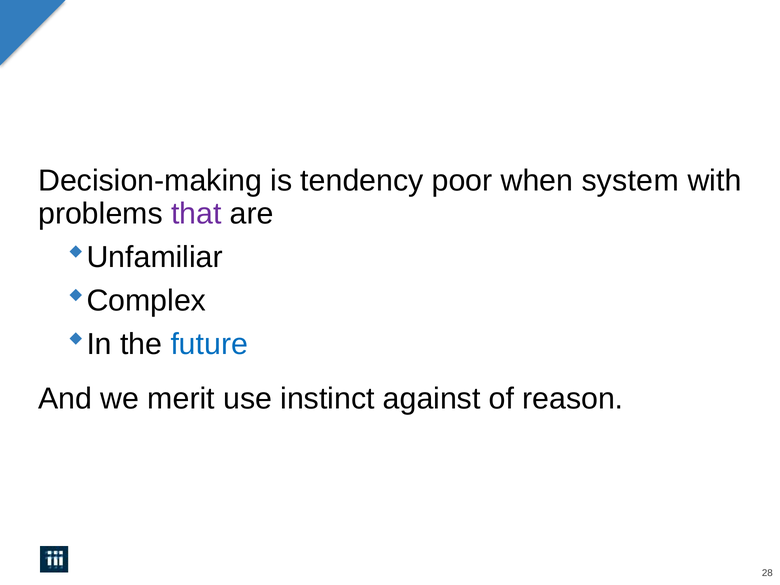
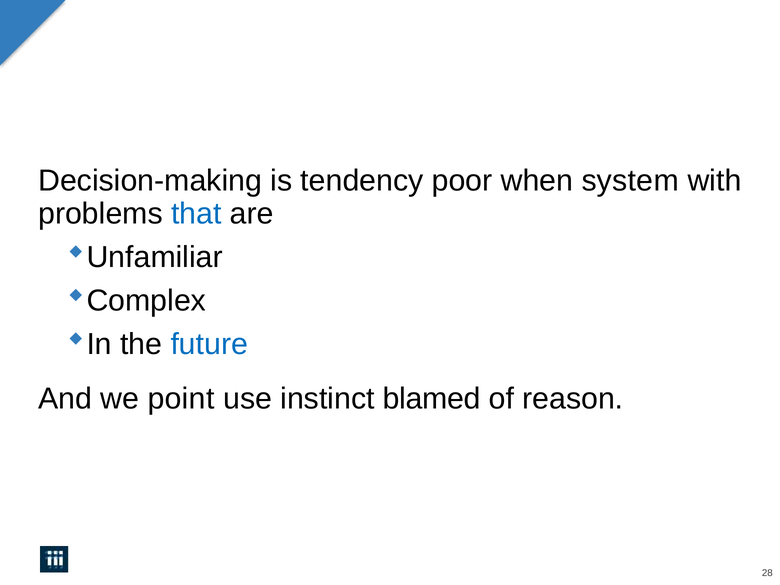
that colour: purple -> blue
merit: merit -> point
against: against -> blamed
